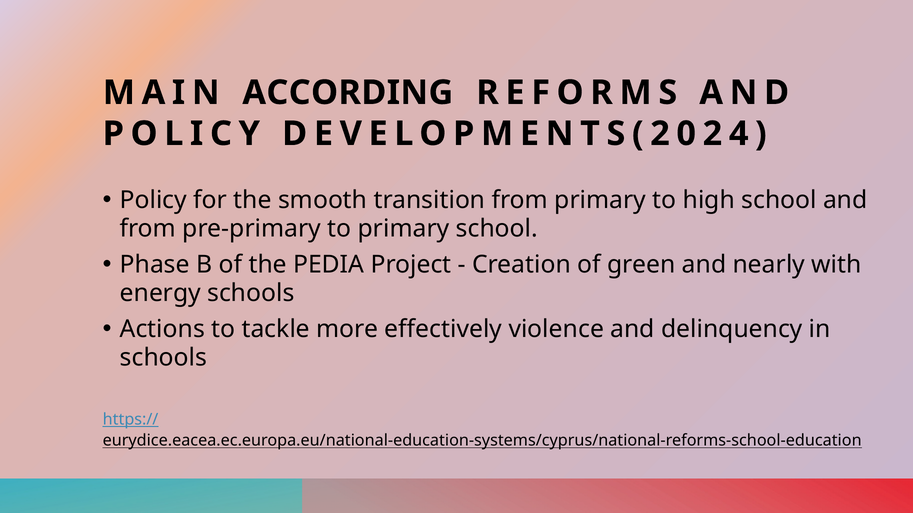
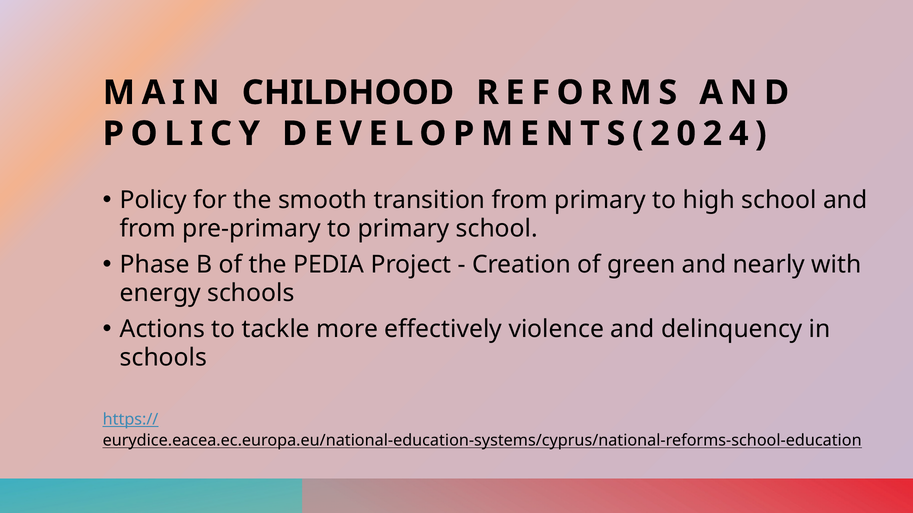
ACCORDING: ACCORDING -> CHILDHOOD
